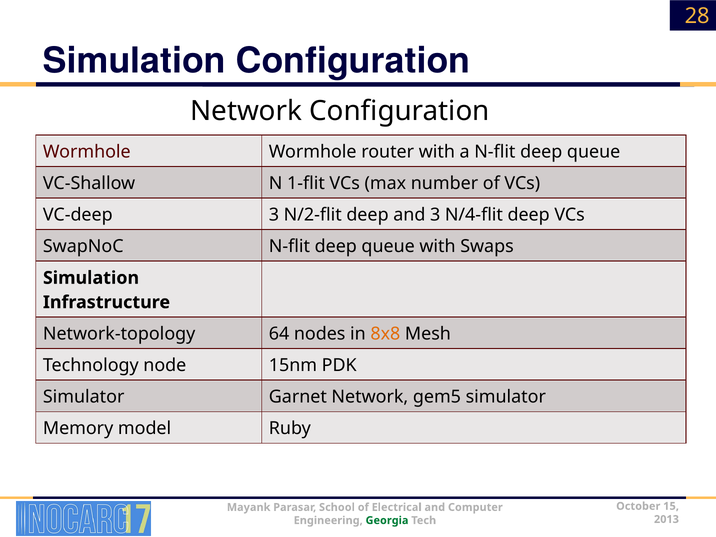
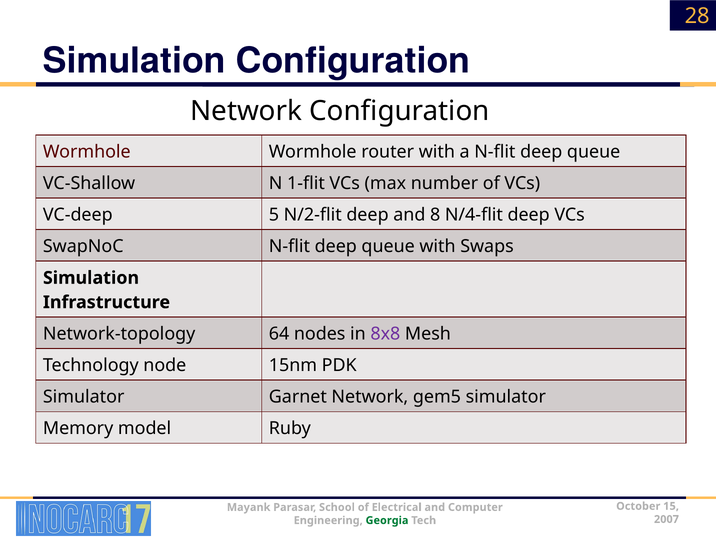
VC-deep 3: 3 -> 5
and 3: 3 -> 8
8x8 colour: orange -> purple
2013: 2013 -> 2007
